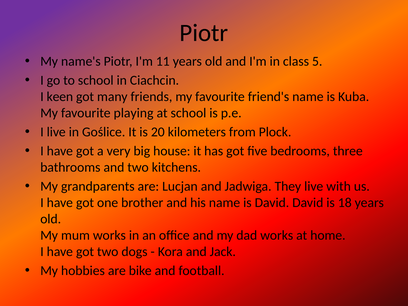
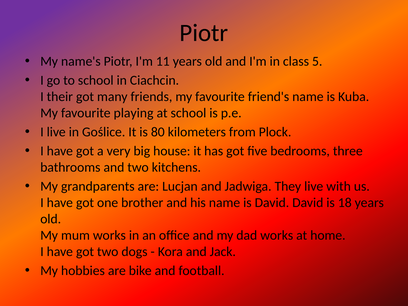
keen: keen -> their
20: 20 -> 80
